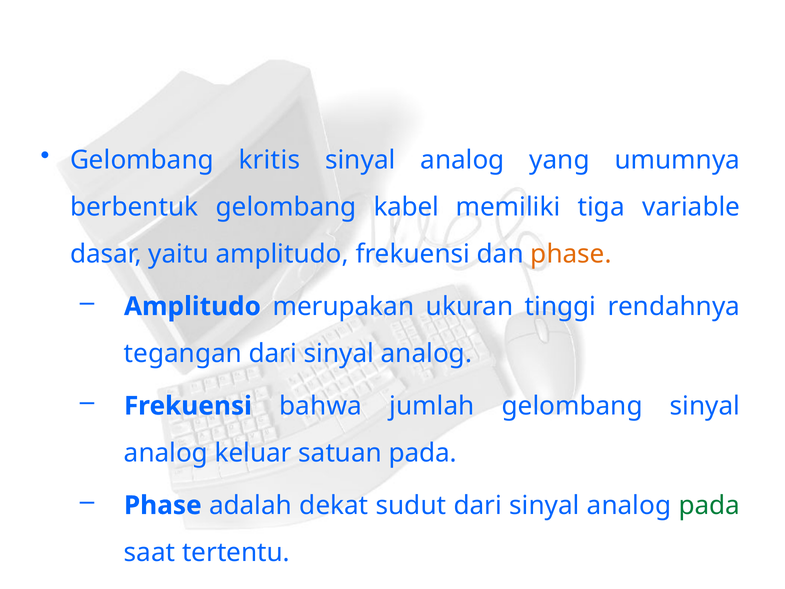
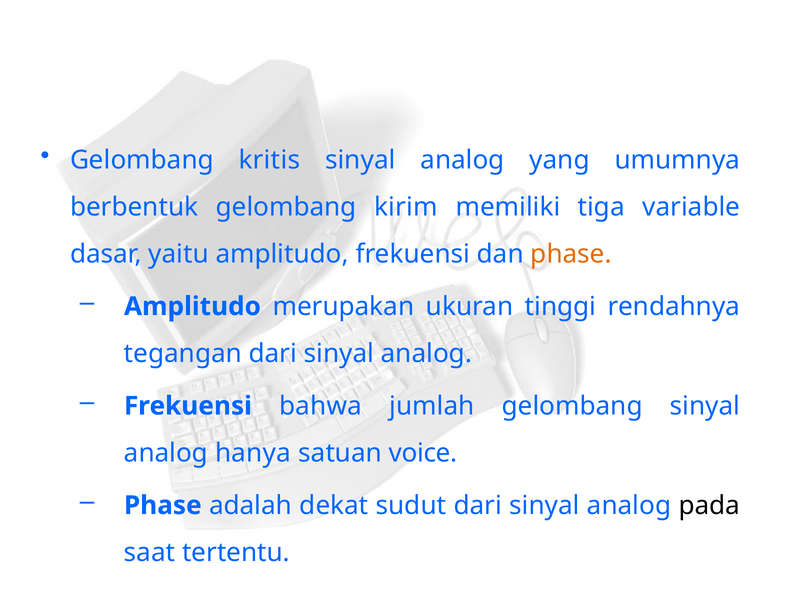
kabel: kabel -> kirim
keluar: keluar -> hanya
satuan pada: pada -> voice
pada at (709, 505) colour: green -> black
